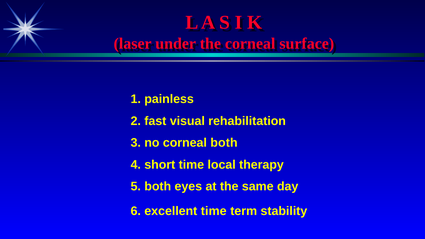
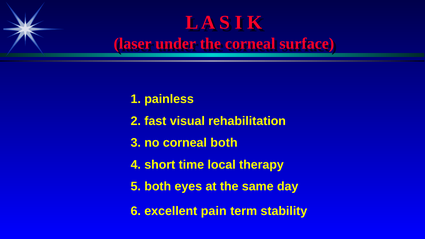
excellent time: time -> pain
